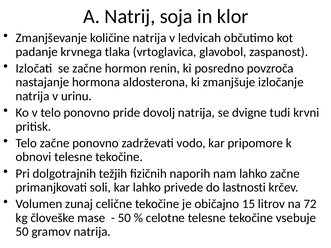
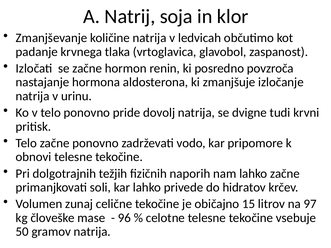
lastnosti: lastnosti -> hidratov
72: 72 -> 97
50 at (124, 218): 50 -> 96
